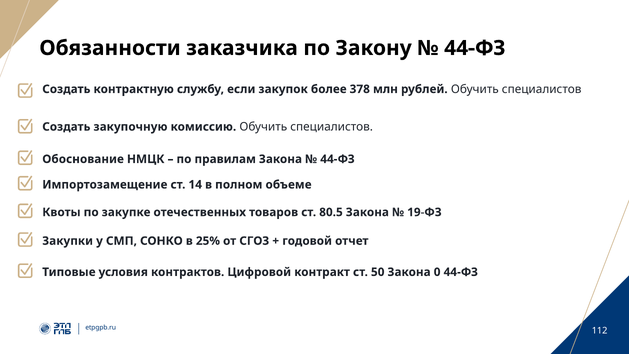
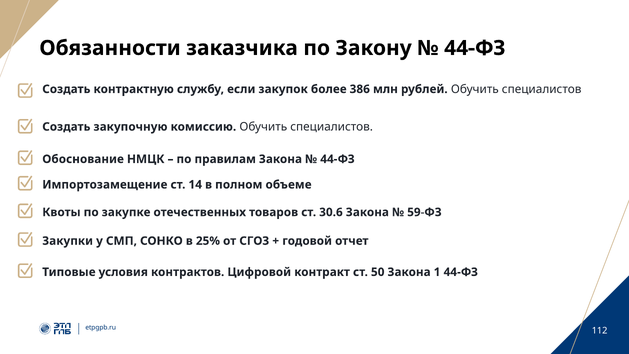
378: 378 -> 386
80.5: 80.5 -> 30.6
19-ФЗ: 19-ФЗ -> 59-ФЗ
0: 0 -> 1
